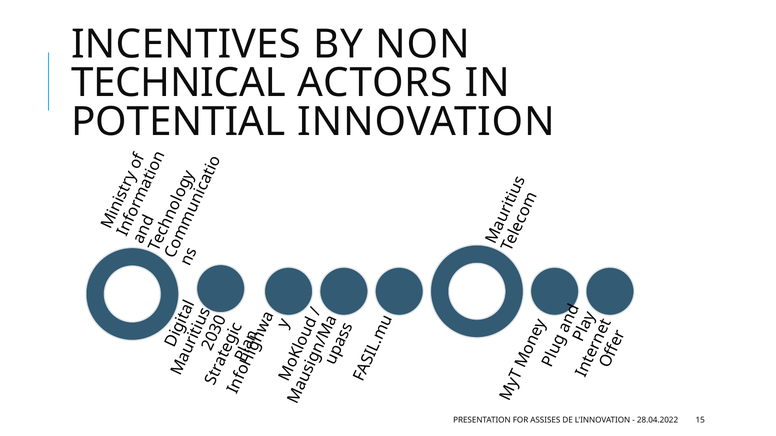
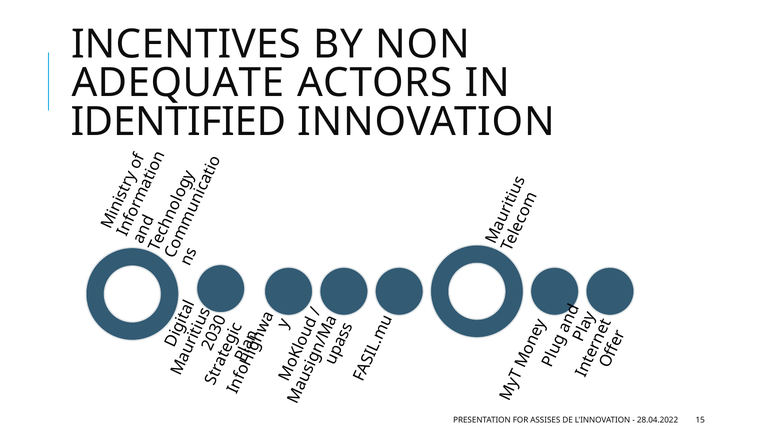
TECHNICAL: TECHNICAL -> ADEQUATE
POTENTIAL: POTENTIAL -> IDENTIFIED
